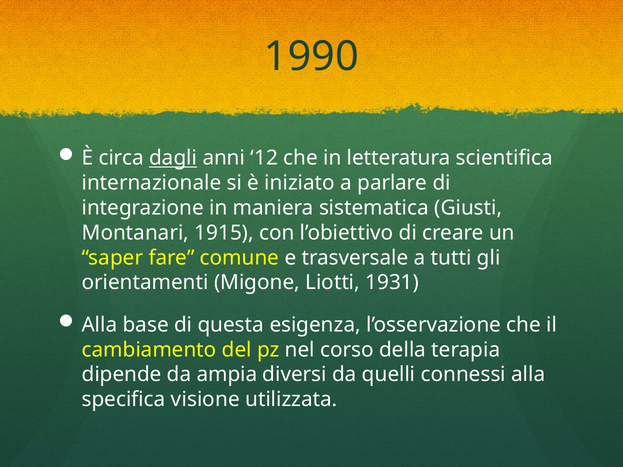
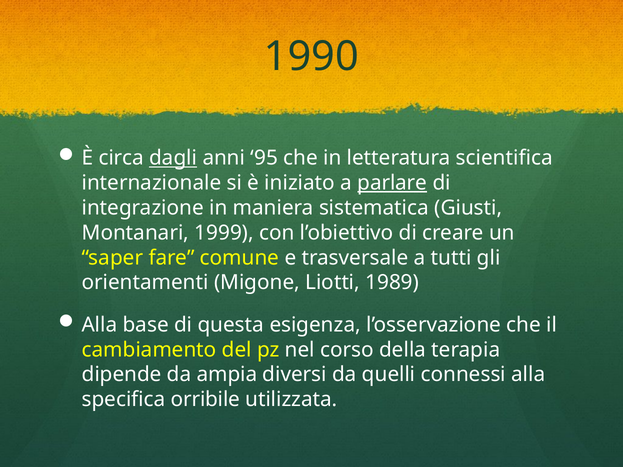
12: 12 -> 95
parlare underline: none -> present
1915: 1915 -> 1999
1931: 1931 -> 1989
visione: visione -> orribile
